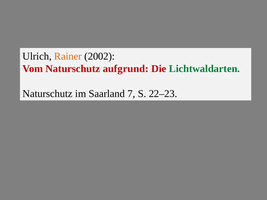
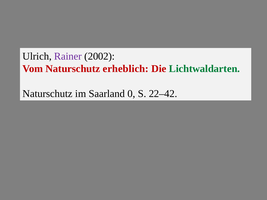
Rainer colour: orange -> purple
aufgrund: aufgrund -> erheblich
7: 7 -> 0
22–23: 22–23 -> 22–42
